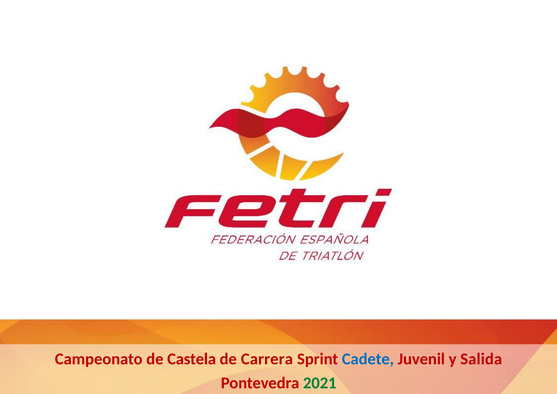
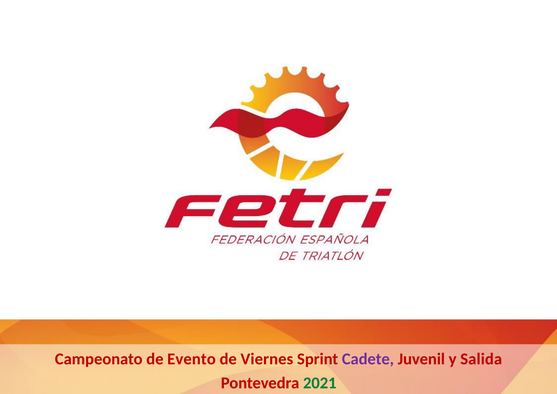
Castela: Castela -> Evento
Carrera: Carrera -> Viernes
Cadete colour: blue -> purple
